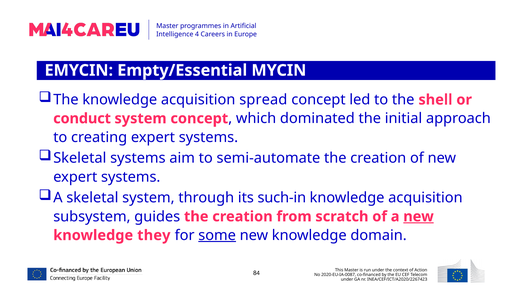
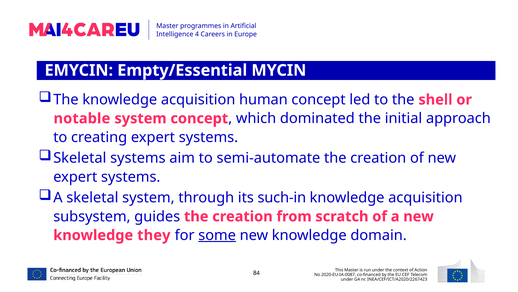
spread: spread -> human
conduct: conduct -> notable
new at (419, 216) underline: present -> none
